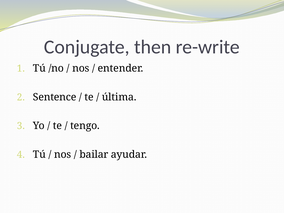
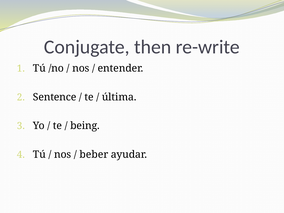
tengo: tengo -> being
bailar: bailar -> beber
